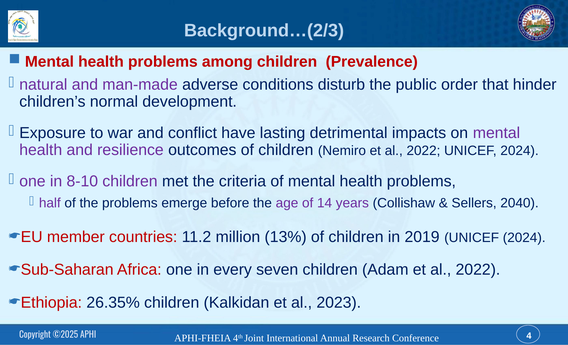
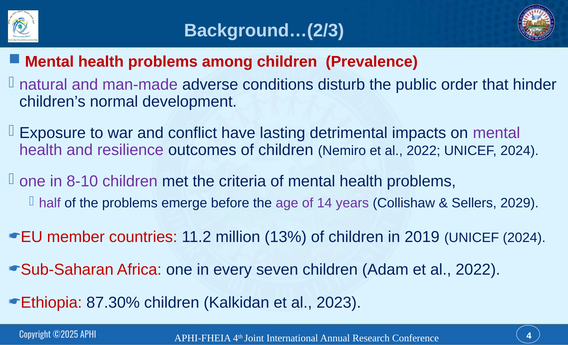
2040: 2040 -> 2029
26.35%: 26.35% -> 87.30%
